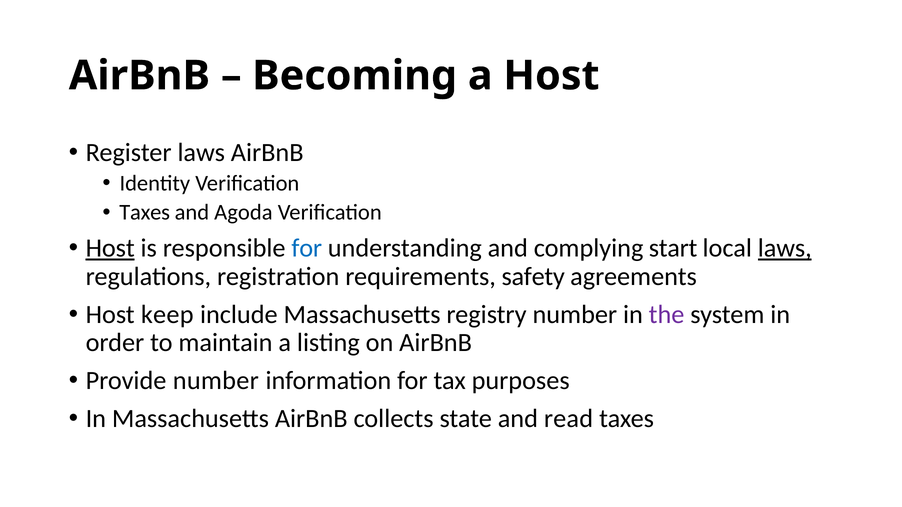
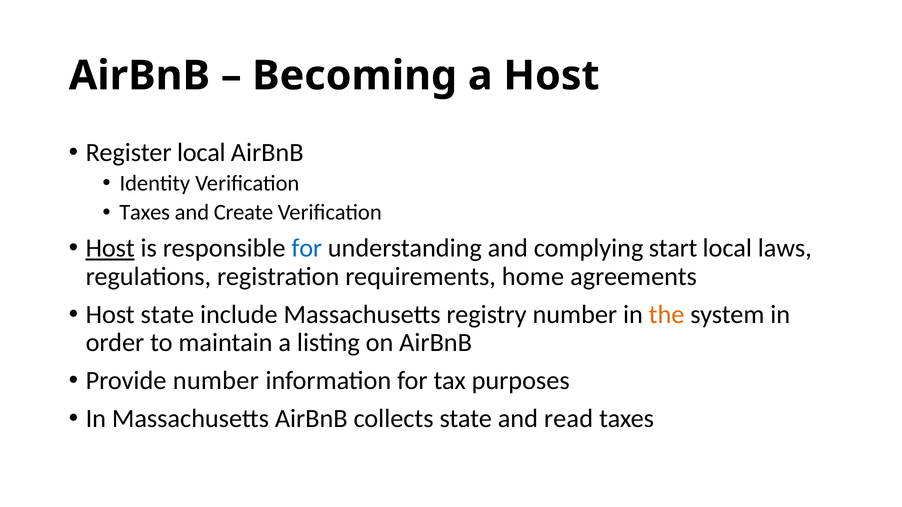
Register laws: laws -> local
Agoda: Agoda -> Create
laws at (785, 248) underline: present -> none
safety: safety -> home
Host keep: keep -> state
the colour: purple -> orange
